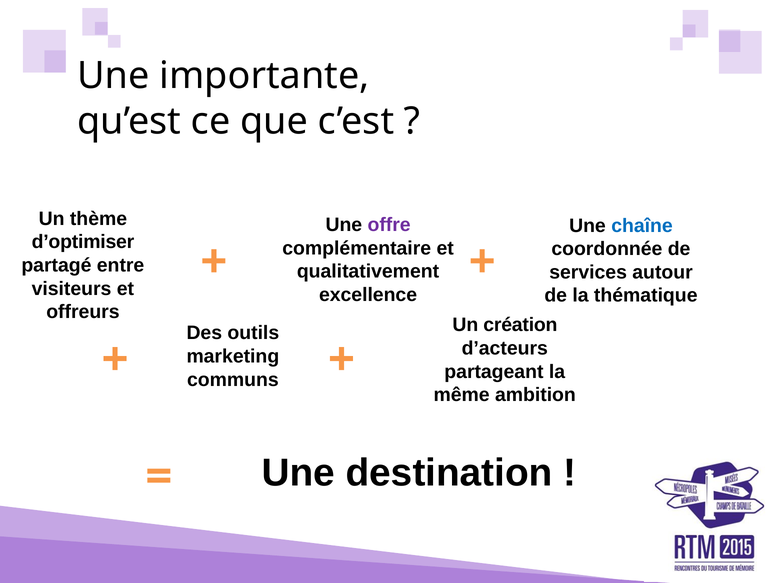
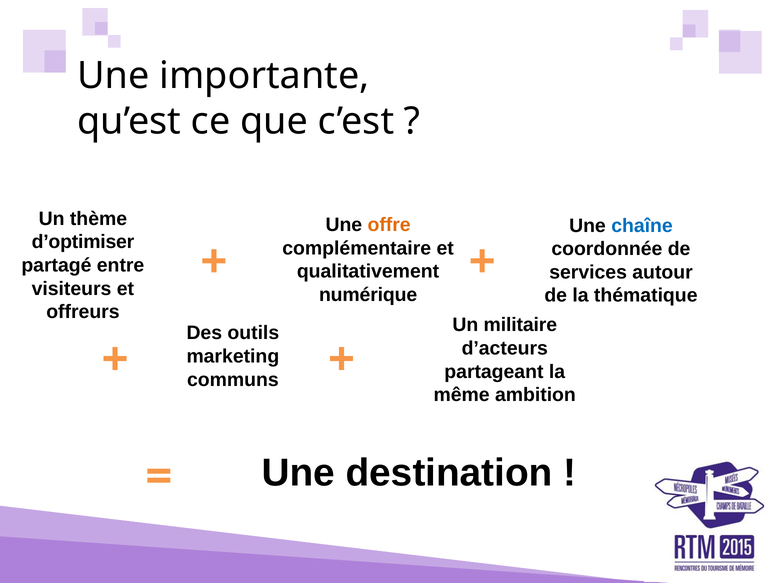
offre colour: purple -> orange
excellence: excellence -> numérique
création: création -> militaire
